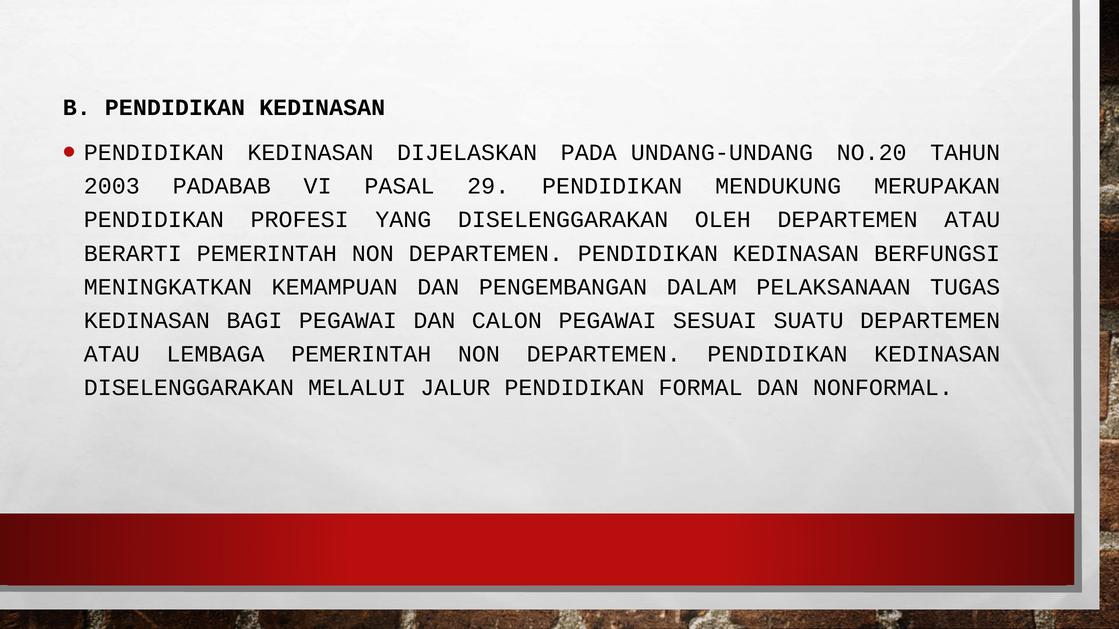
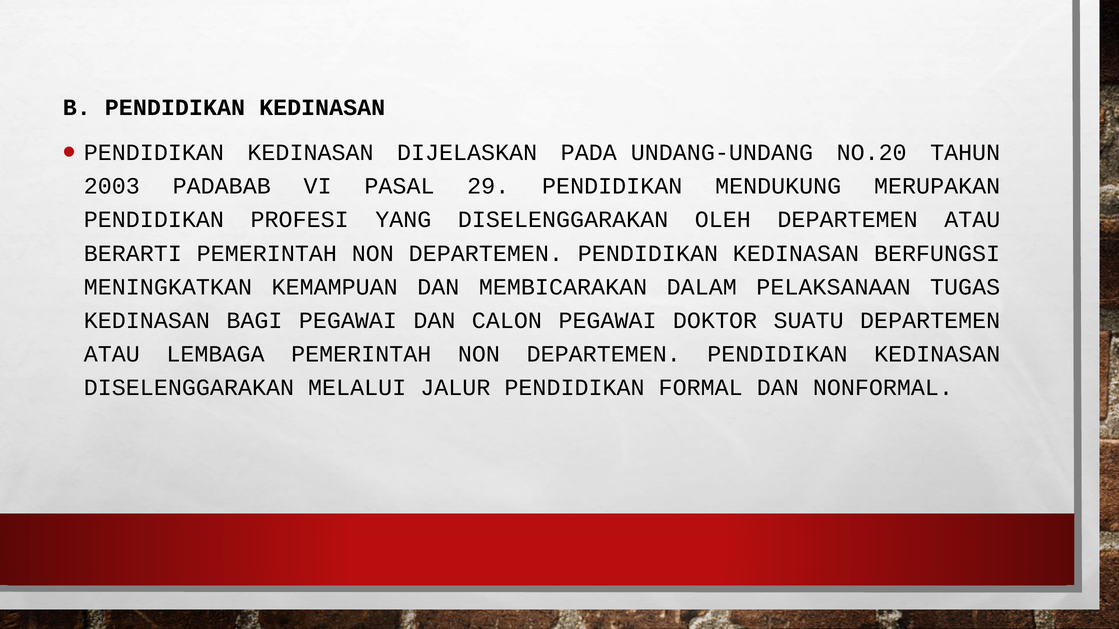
PENGEMBANGAN: PENGEMBANGAN -> MEMBICARAKAN
SESUAI: SESUAI -> DOKTOR
